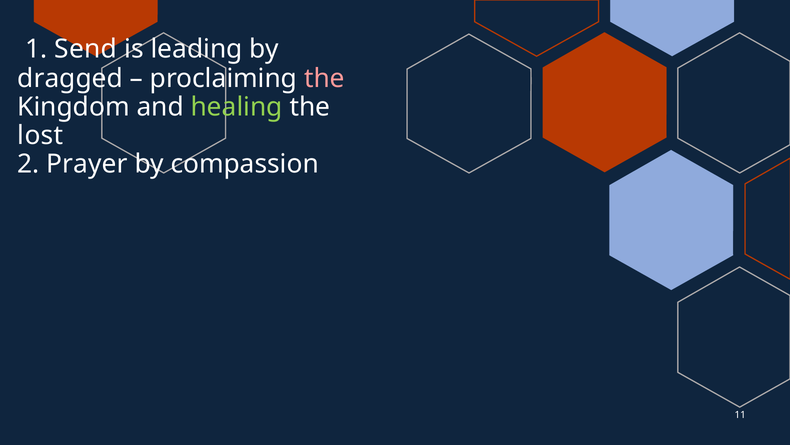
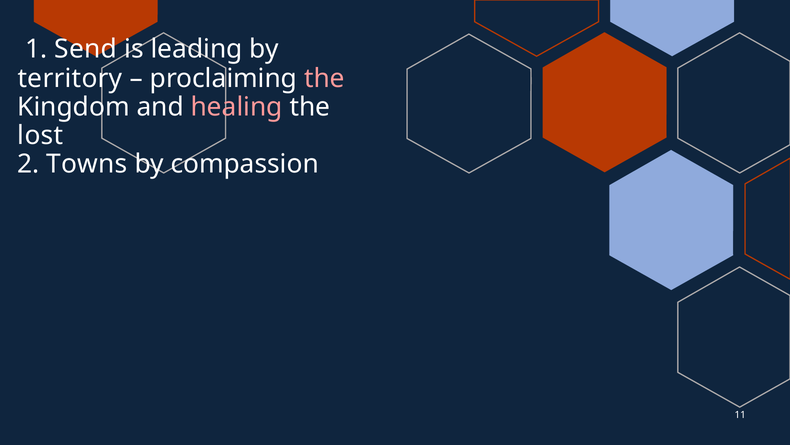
dragged: dragged -> territory
healing colour: light green -> pink
Prayer: Prayer -> Towns
